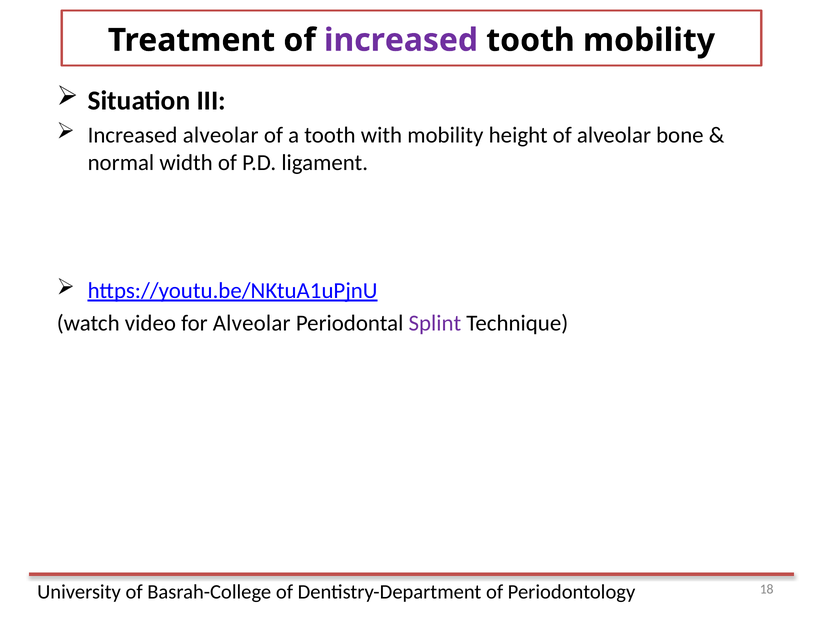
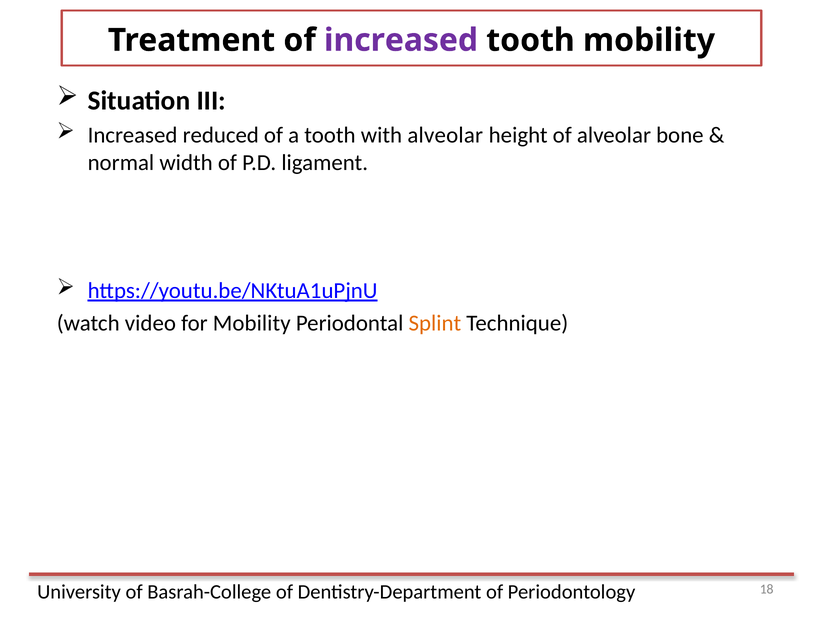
Increased alveolar: alveolar -> reduced
with mobility: mobility -> alveolar
for Alveolar: Alveolar -> Mobility
Splint colour: purple -> orange
